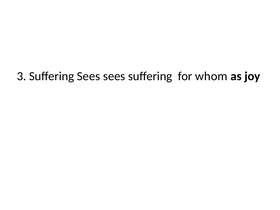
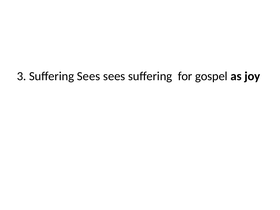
whom: whom -> gospel
